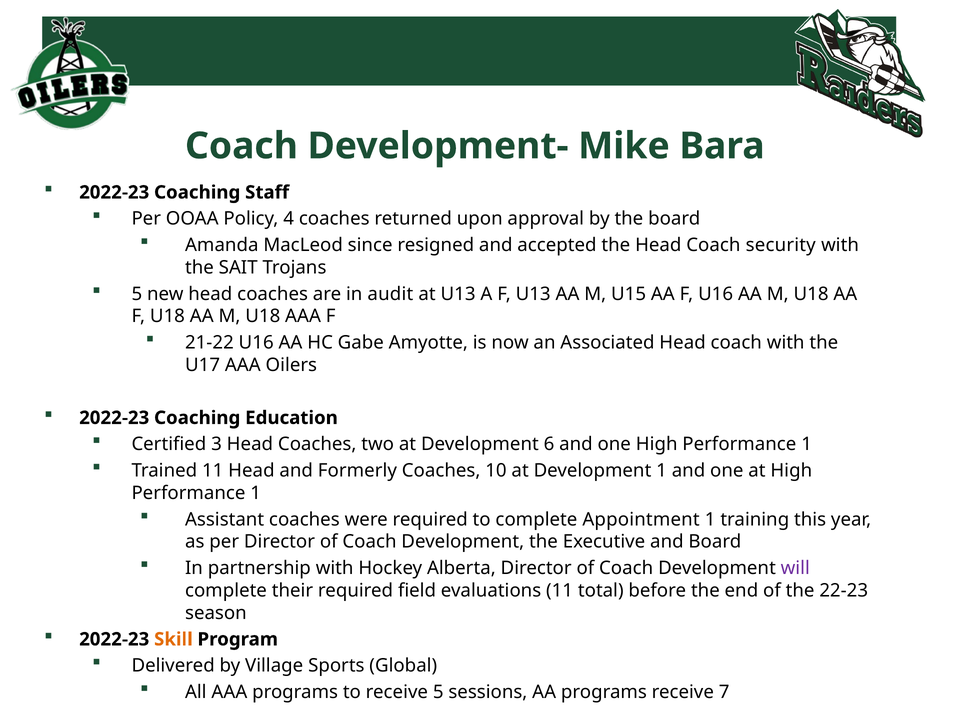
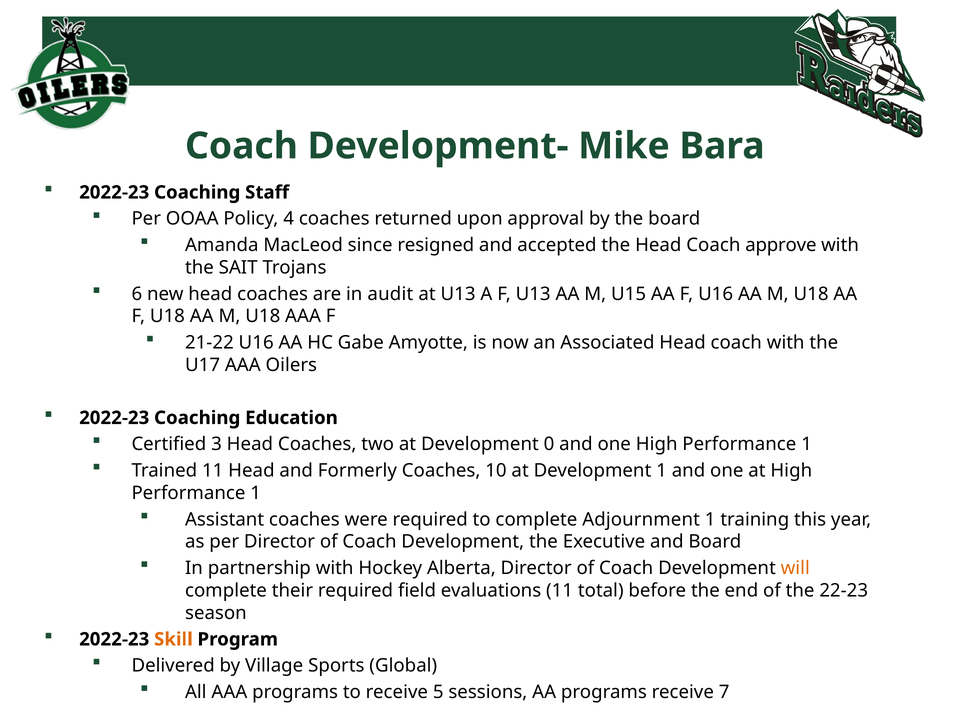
security: security -> approve
5 at (137, 294): 5 -> 6
6: 6 -> 0
Appointment: Appointment -> Adjournment
will colour: purple -> orange
